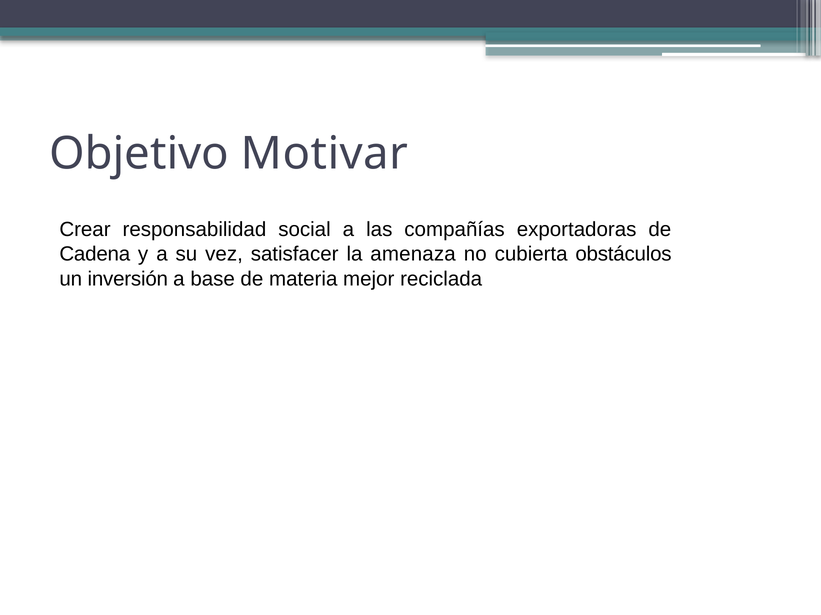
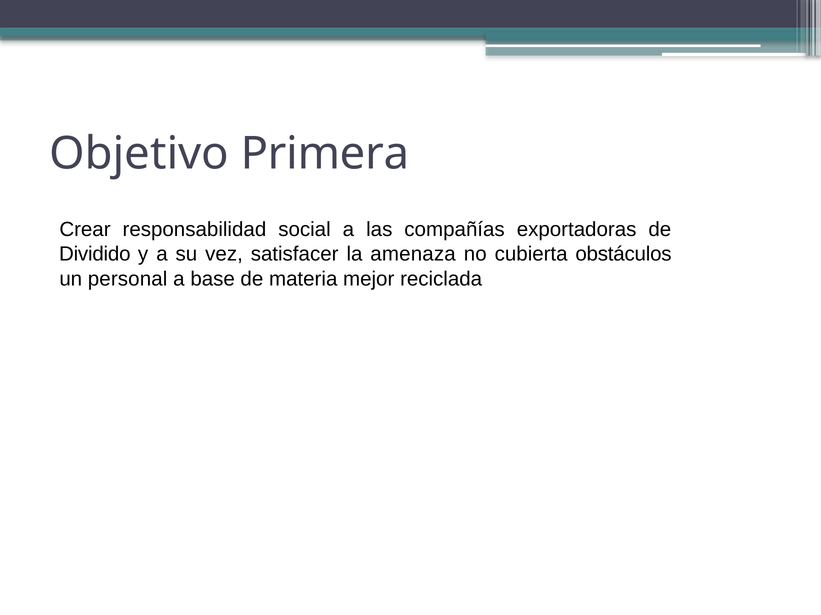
Motivar: Motivar -> Primera
Cadena: Cadena -> Dividido
inversión: inversión -> personal
